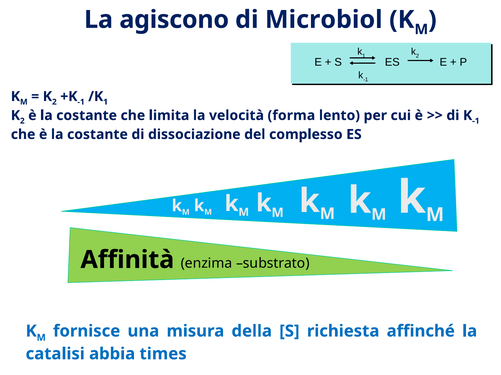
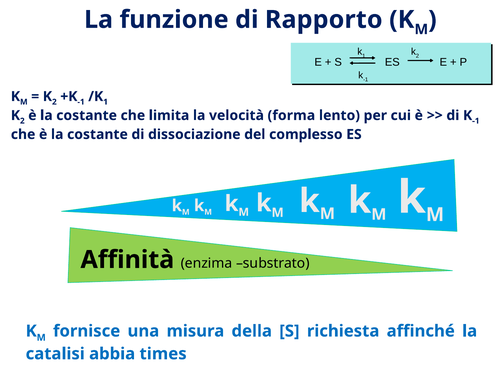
agiscono: agiscono -> funzione
Microbiol: Microbiol -> Rapporto
